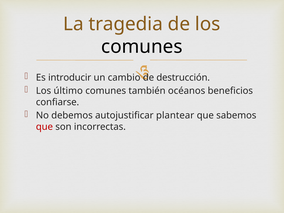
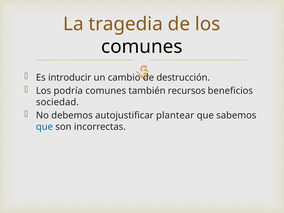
último: último -> podría
océanos: océanos -> recursos
confiarse: confiarse -> sociedad
que at (44, 127) colour: red -> blue
